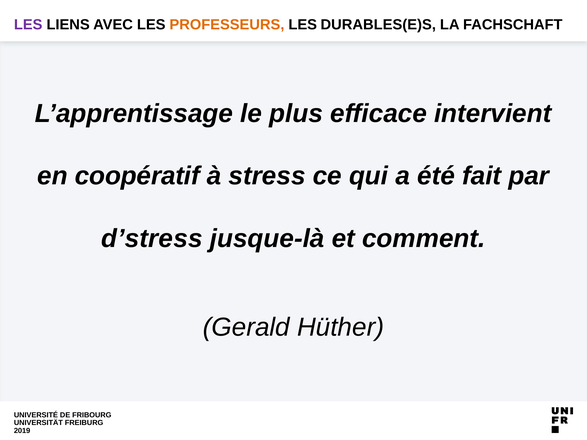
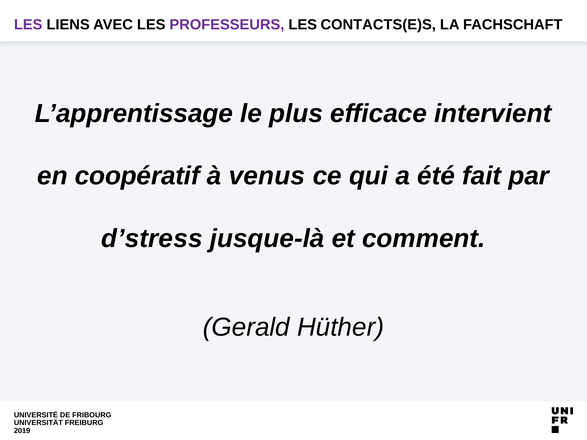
PROFESSEURS colour: orange -> purple
DURABLES(E)S: DURABLES(E)S -> CONTACTS(E)S
stress: stress -> venus
